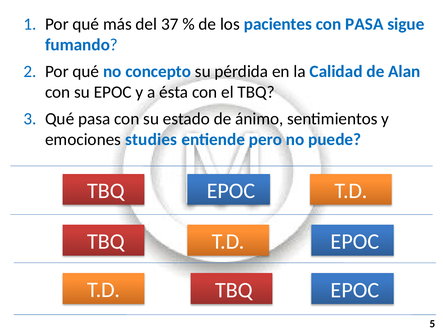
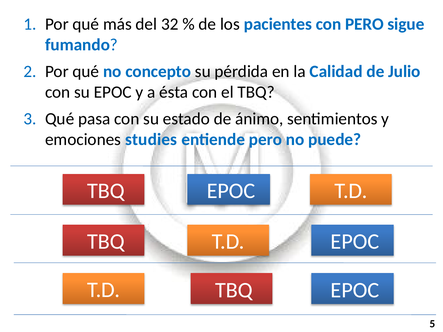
37: 37 -> 32
con PASA: PASA -> PERO
Alan: Alan -> Julio
